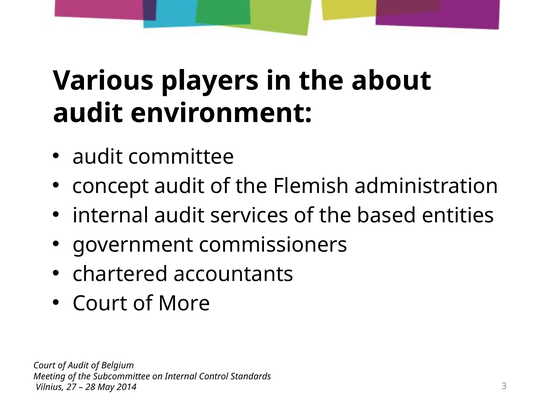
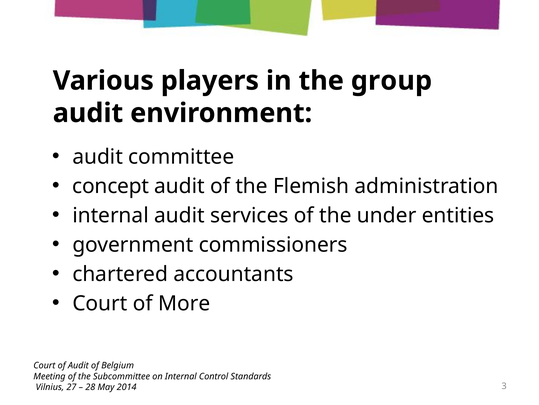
about: about -> group
based: based -> under
